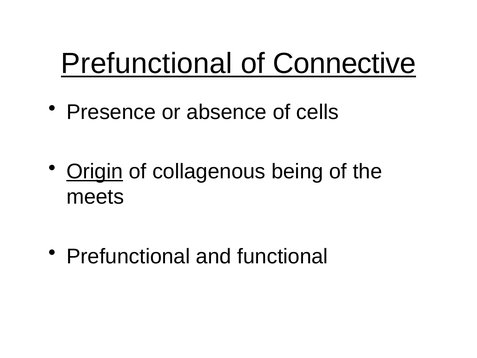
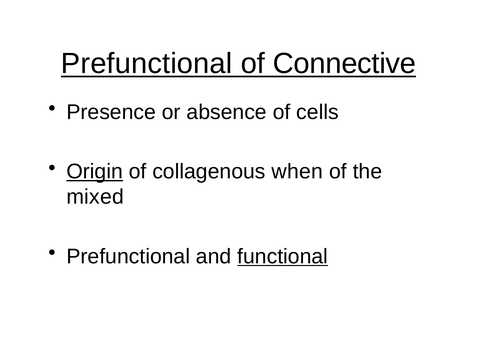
being: being -> when
meets: meets -> mixed
functional underline: none -> present
